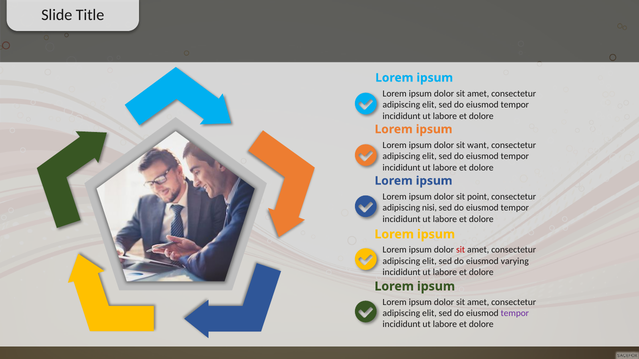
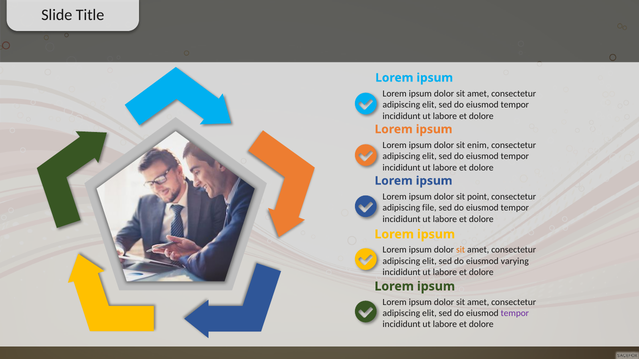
want: want -> enim
nisi: nisi -> file
sit at (461, 250) colour: red -> orange
